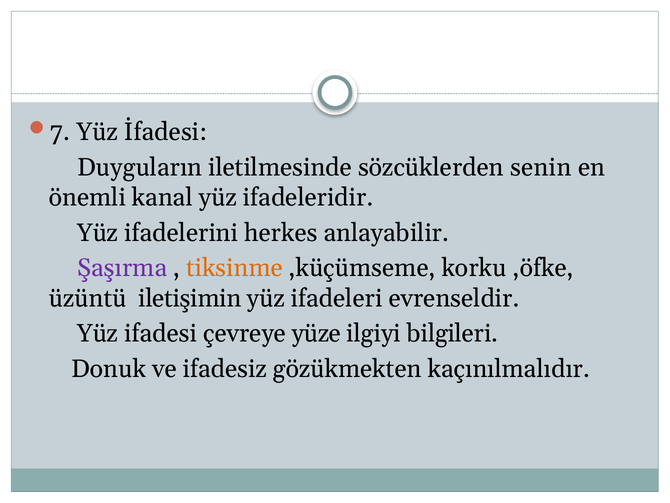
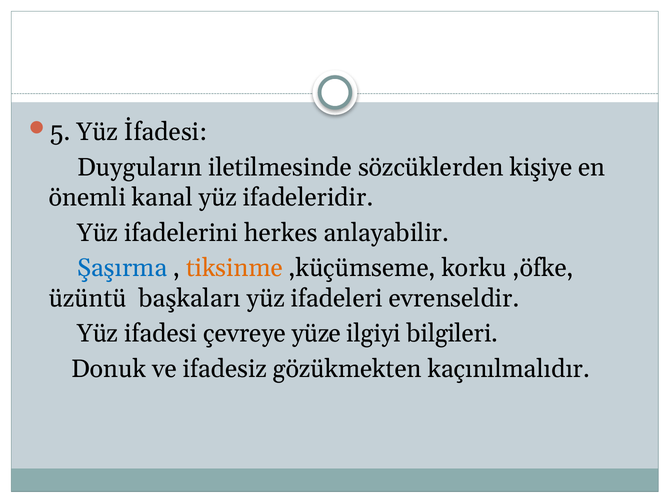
7: 7 -> 5
senin: senin -> kişiye
Şaşırma colour: purple -> blue
iletişimin: iletişimin -> başkaları
